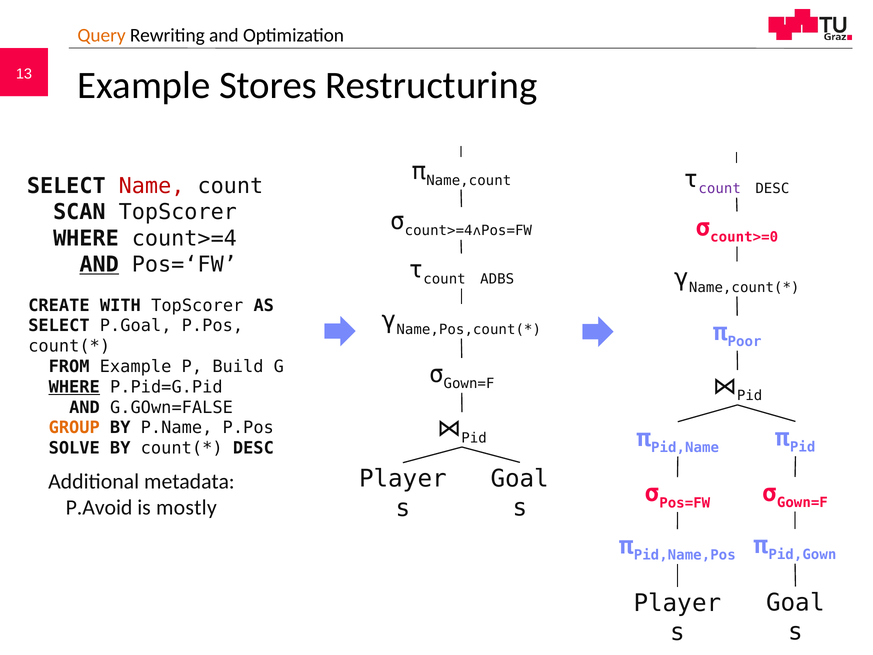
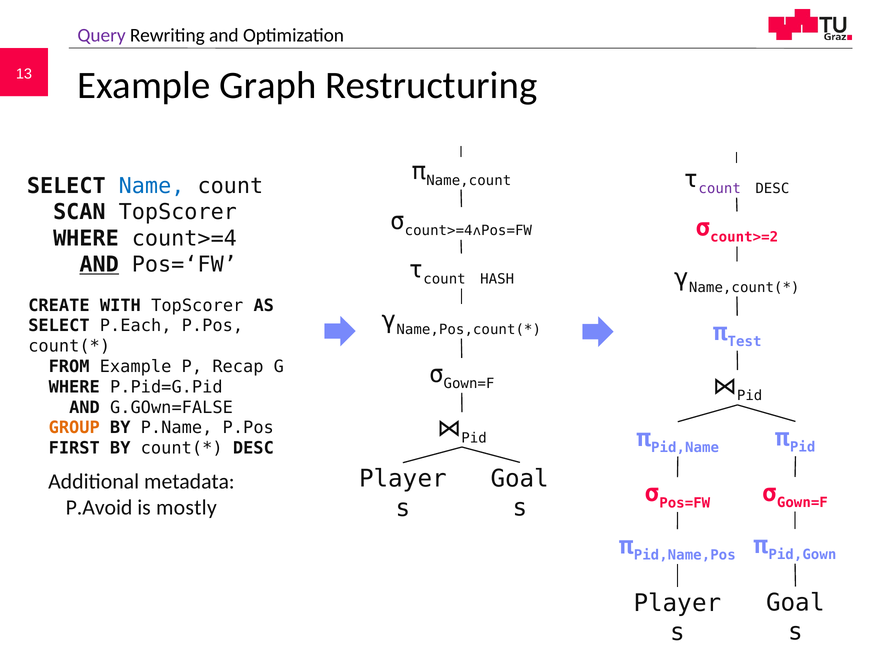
Query at (102, 35) colour: orange -> purple
Stores: Stores -> Graph
Name colour: red -> blue
count>=0: count>=0 -> count>=2
ADBS: ADBS -> HASH
P.Goal: P.Goal -> P.Each
Poor: Poor -> Test
Build: Build -> Recap
WHERE at (74, 387) underline: present -> none
SOLVE: SOLVE -> FIRST
